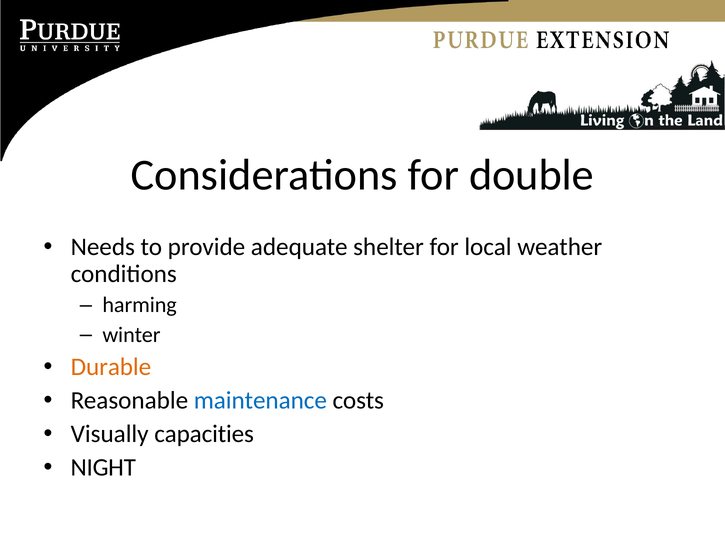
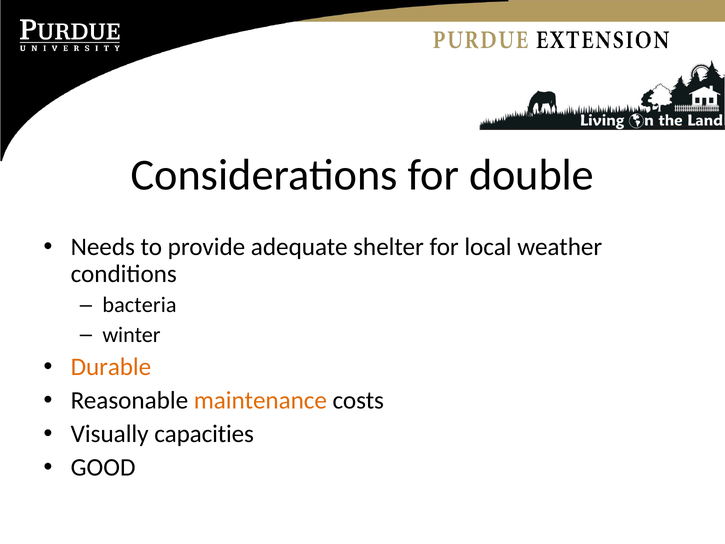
harming: harming -> bacteria
maintenance colour: blue -> orange
NIGHT: NIGHT -> GOOD
